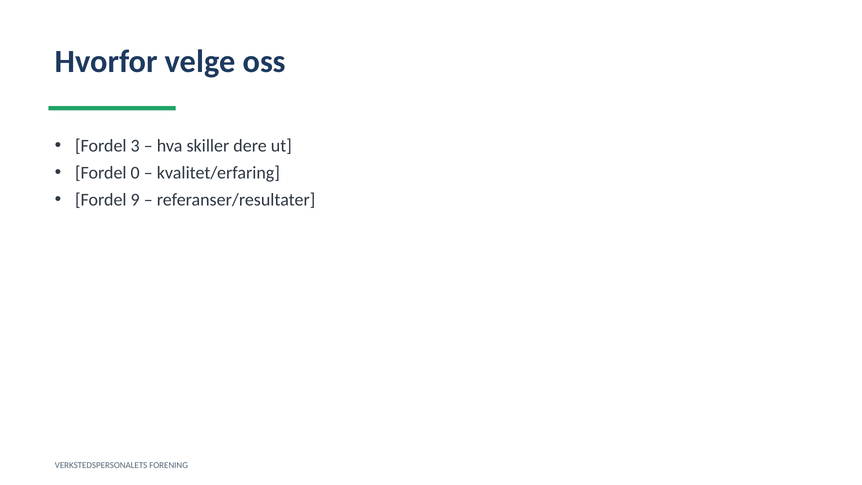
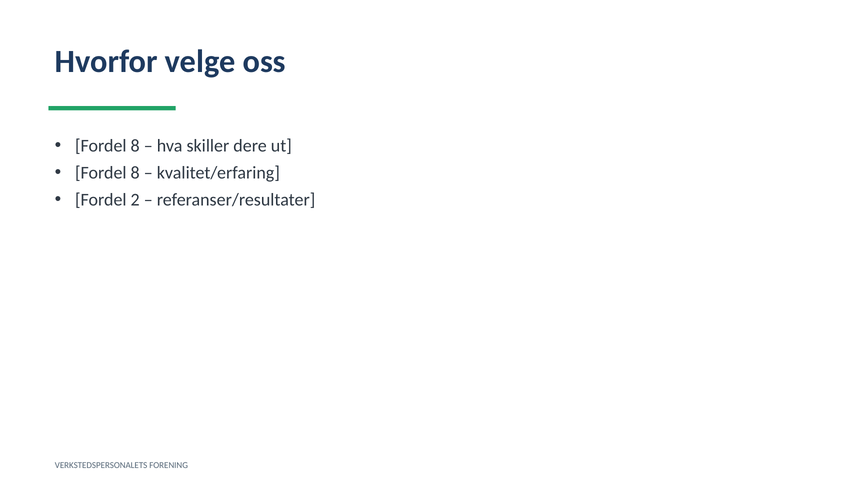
3 at (135, 146): 3 -> 8
0 at (135, 173): 0 -> 8
9: 9 -> 2
